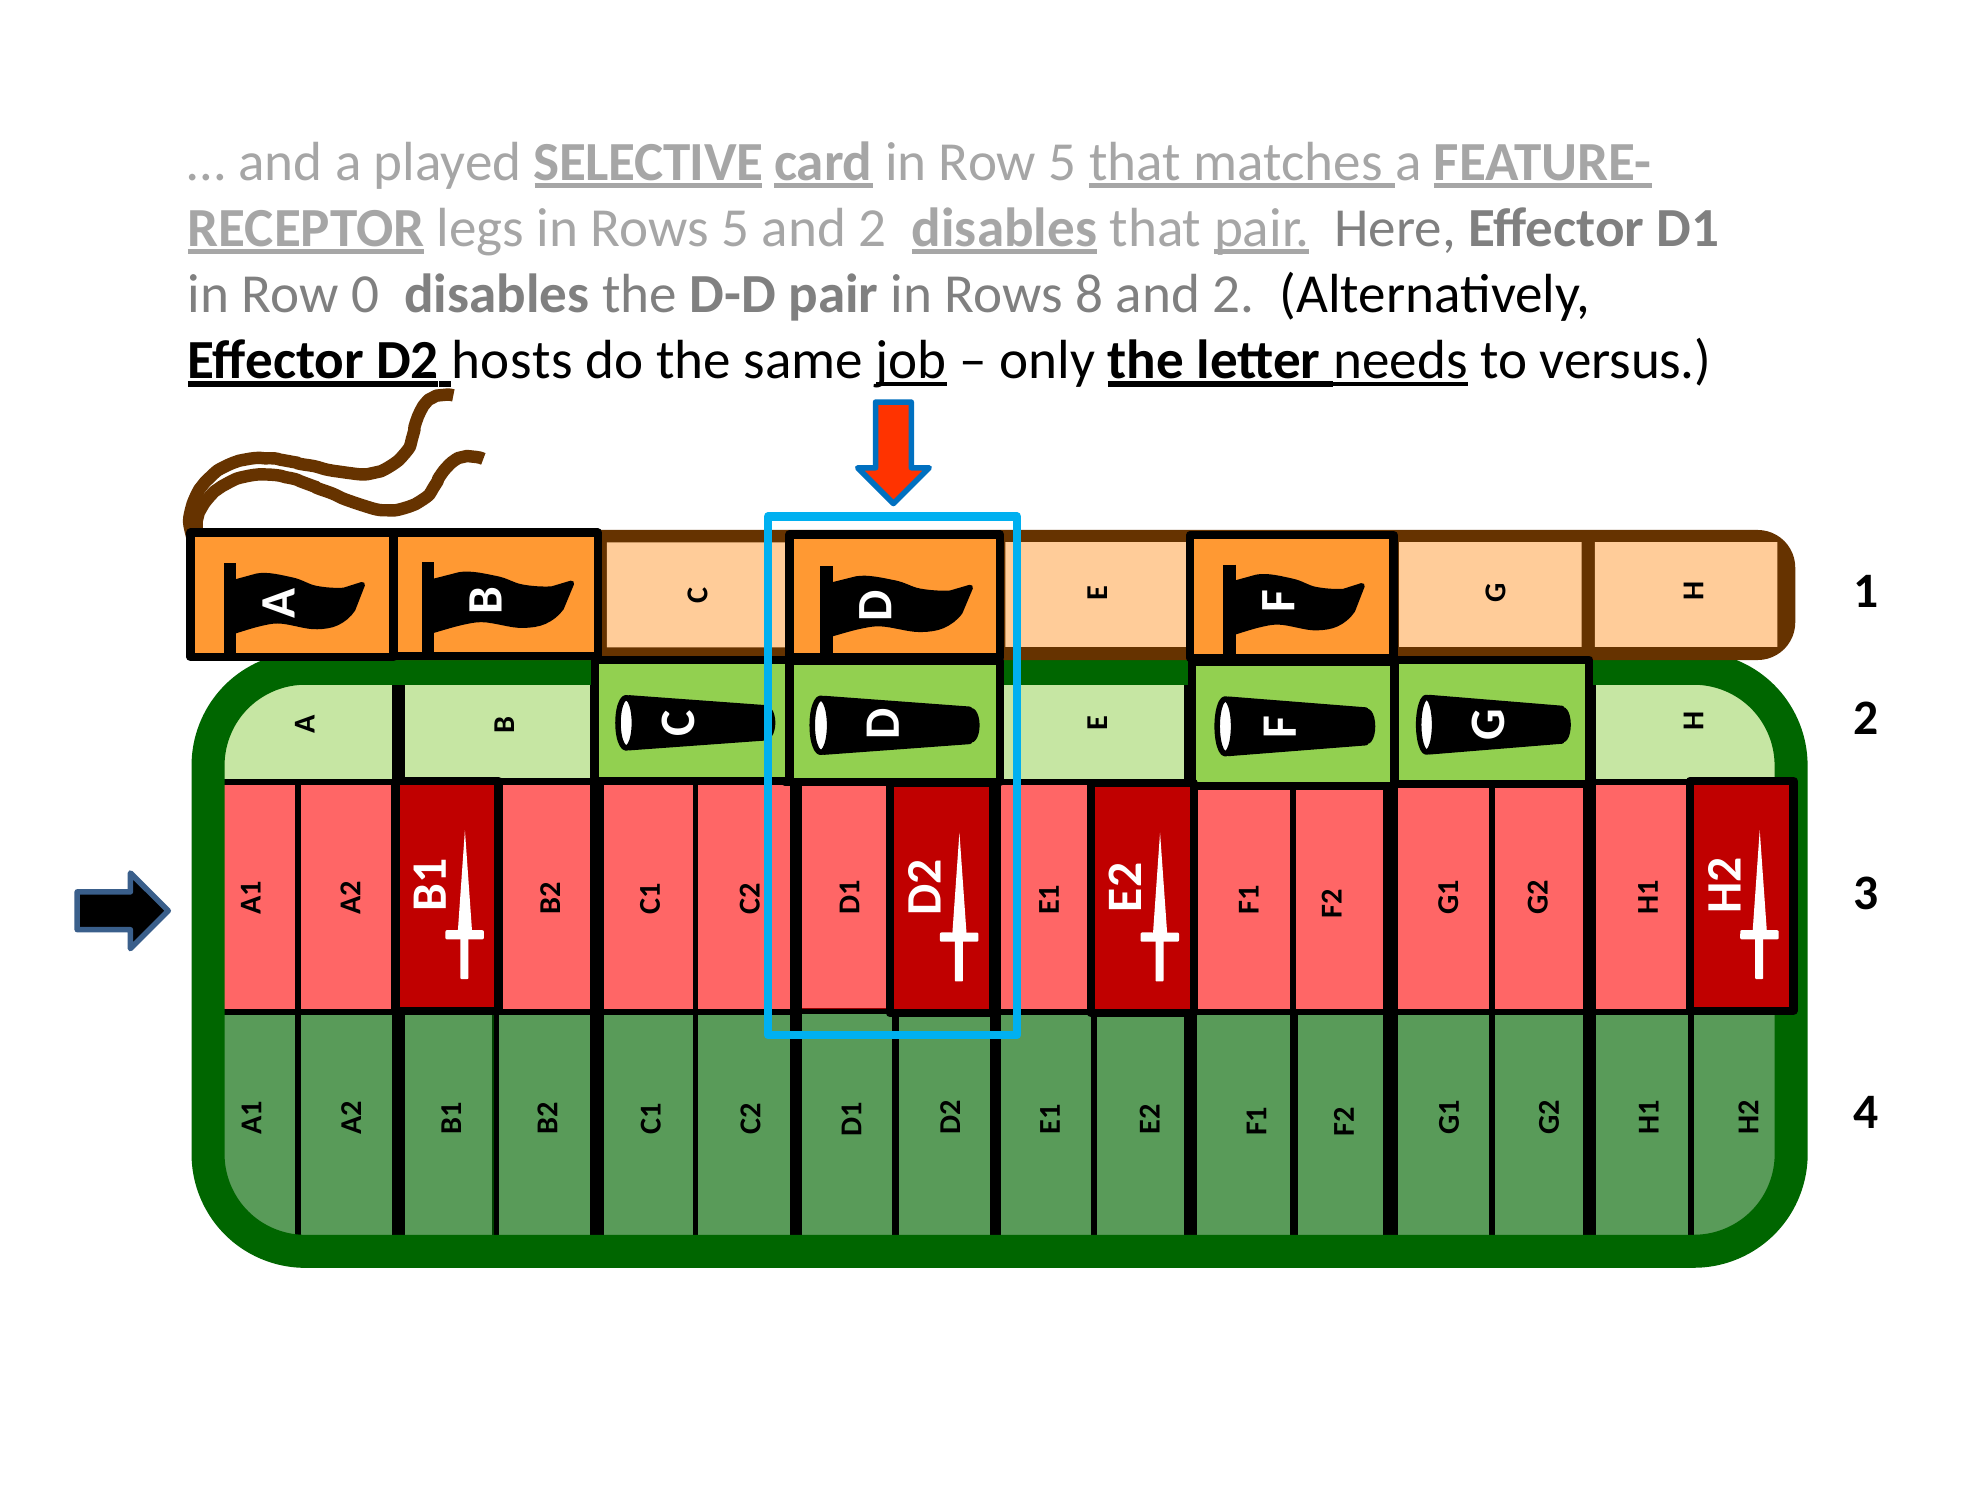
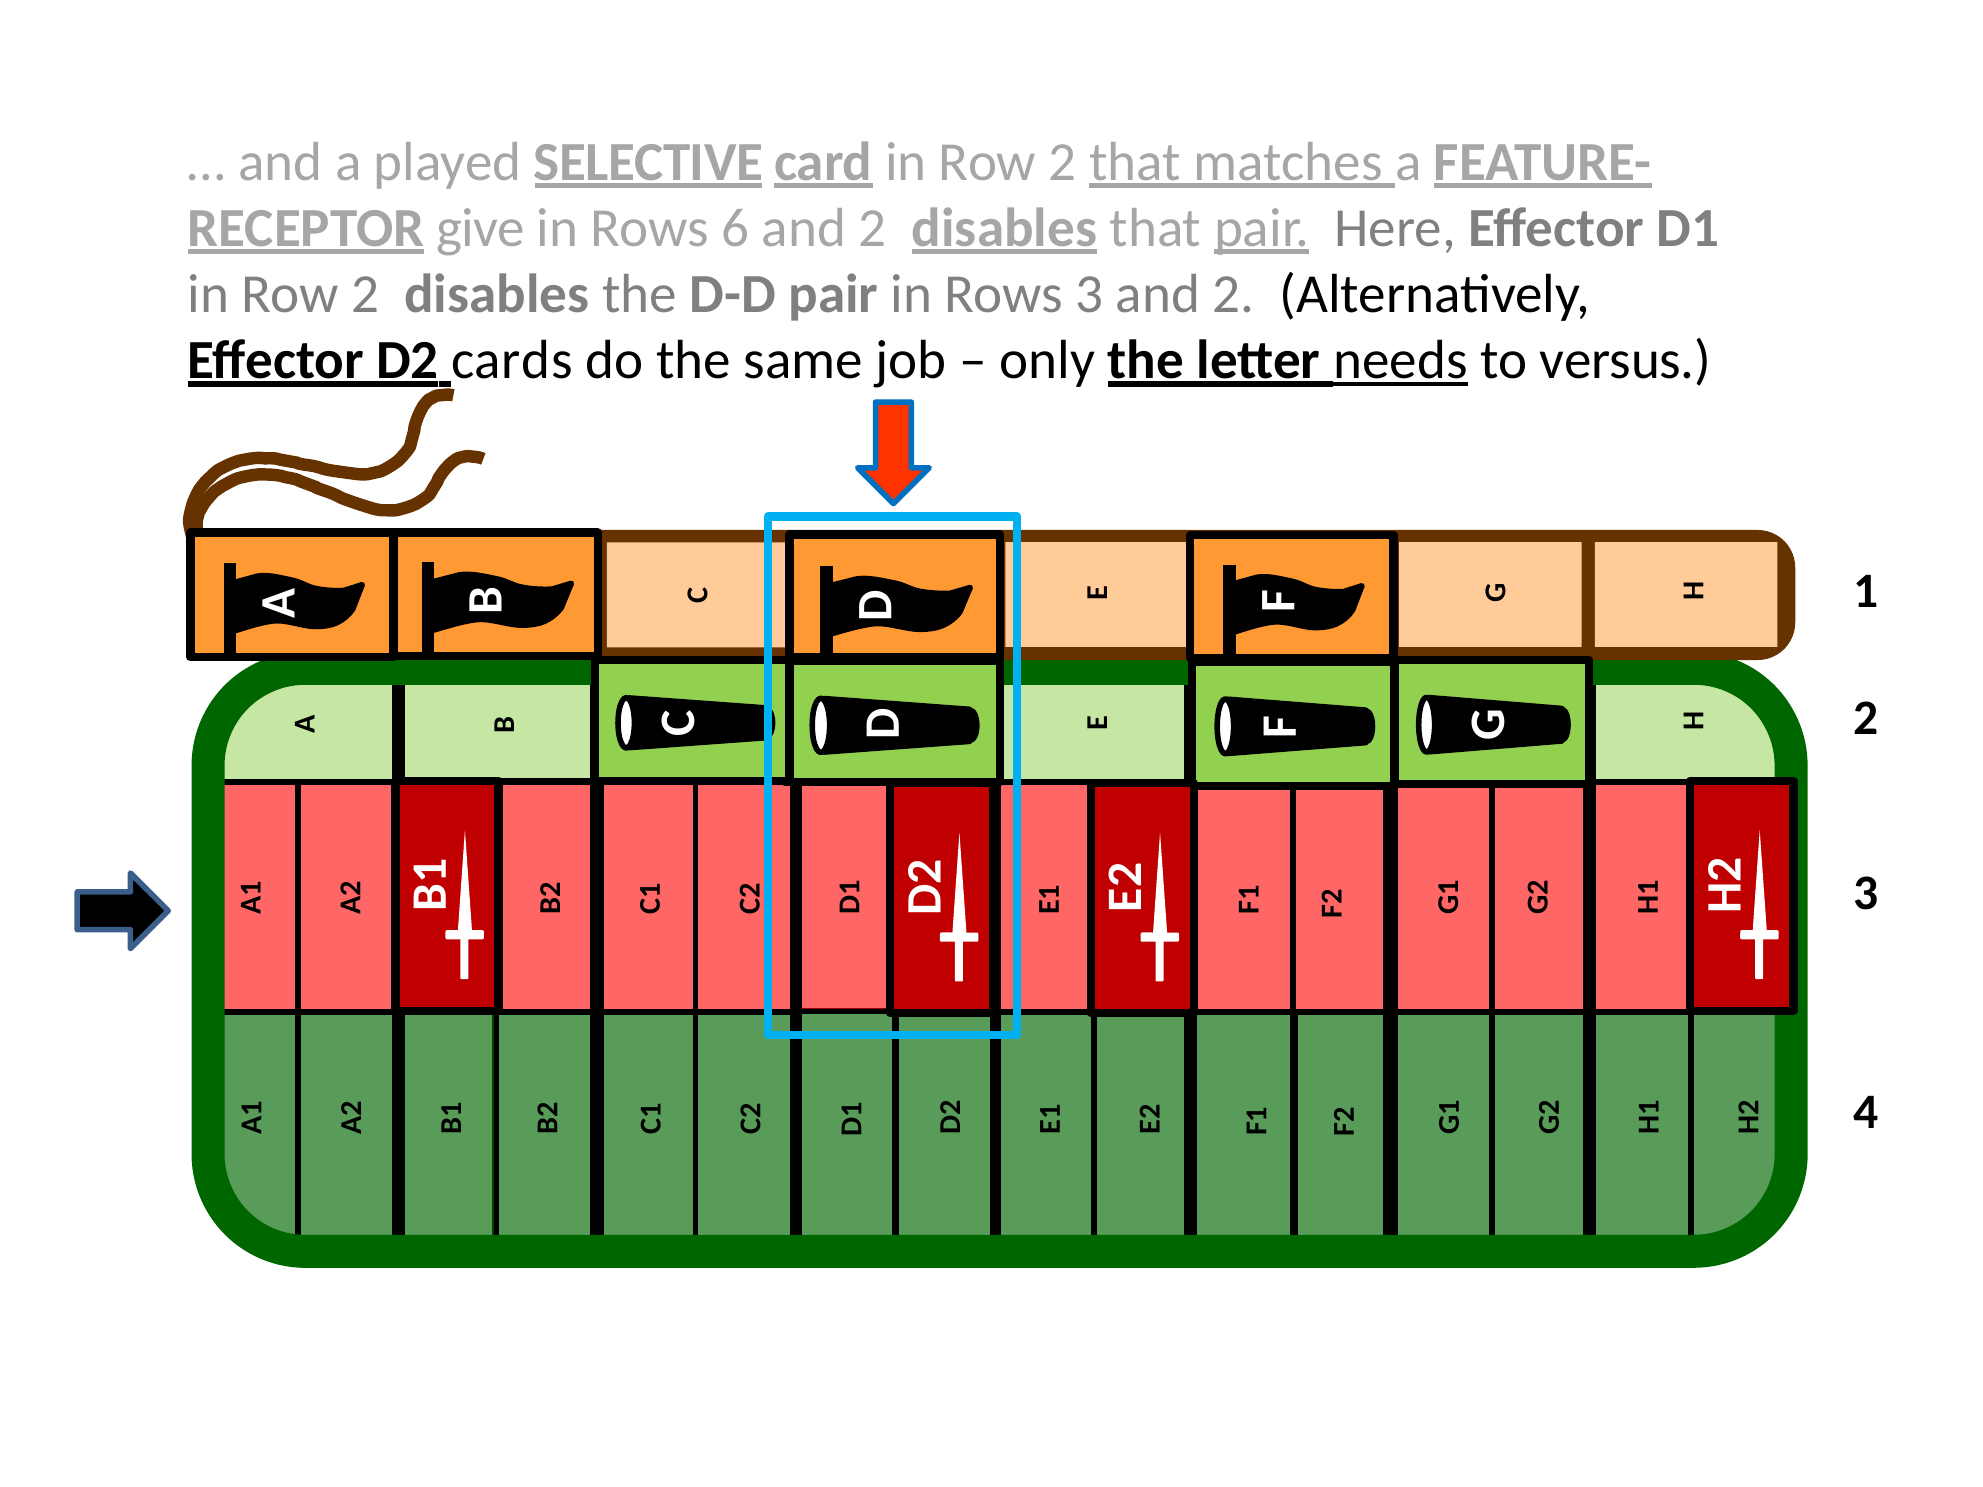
card in Row 5: 5 -> 2
legs: legs -> give
Rows 5: 5 -> 6
0 at (365, 294): 0 -> 2
Rows 8: 8 -> 3
hosts: hosts -> cards
job underline: present -> none
